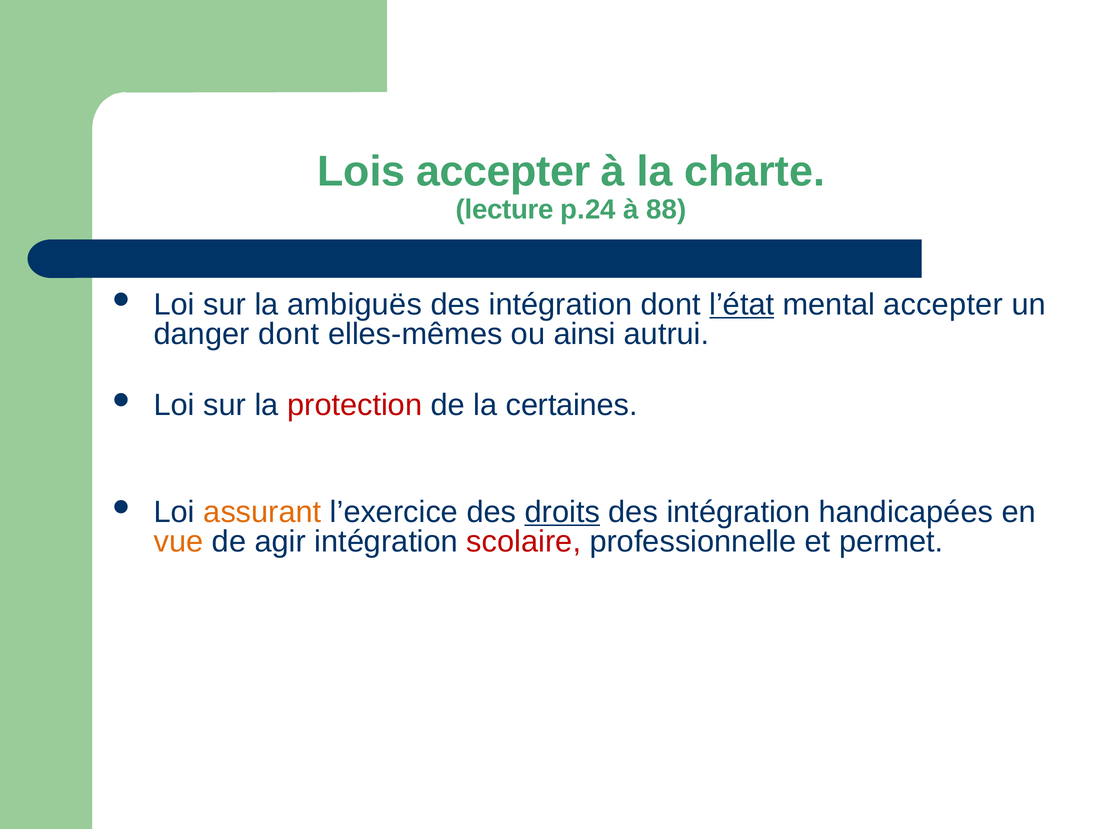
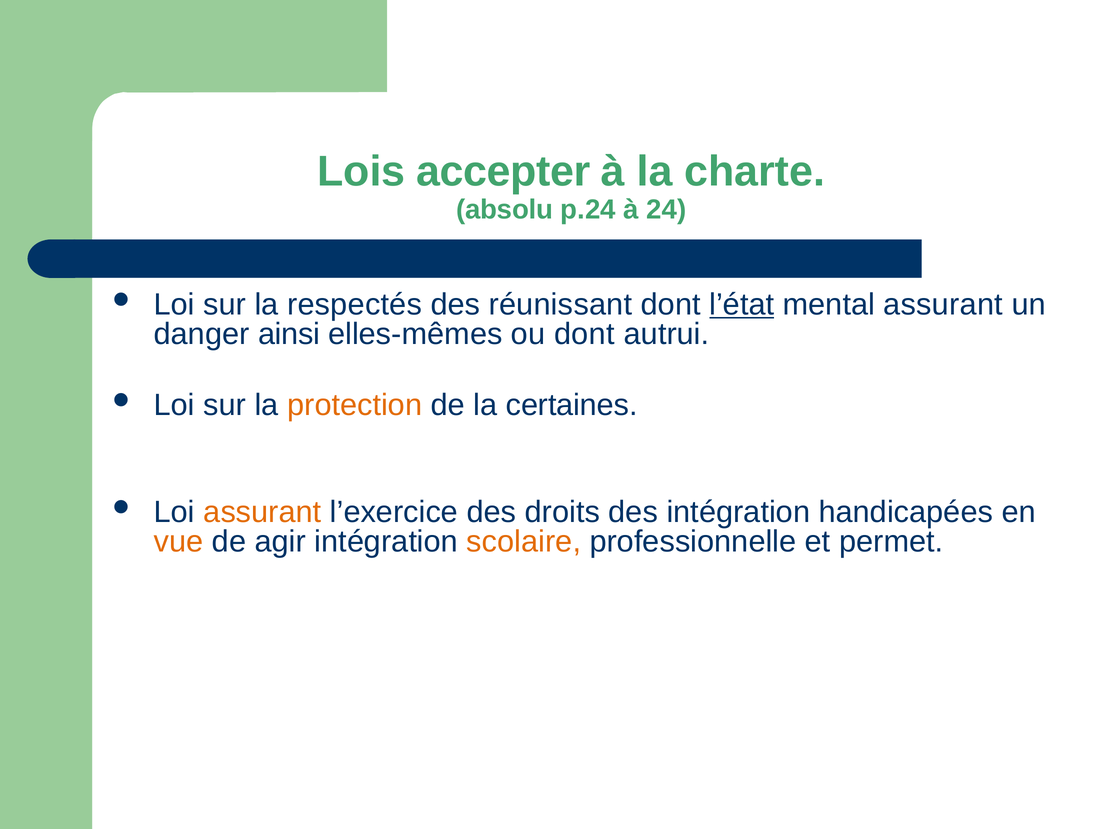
lecture: lecture -> absolu
88: 88 -> 24
ambiguës: ambiguës -> respectés
intégration at (561, 305): intégration -> réunissant
mental accepter: accepter -> assurant
danger dont: dont -> ainsi
ou ainsi: ainsi -> dont
protection colour: red -> orange
droits underline: present -> none
scolaire colour: red -> orange
